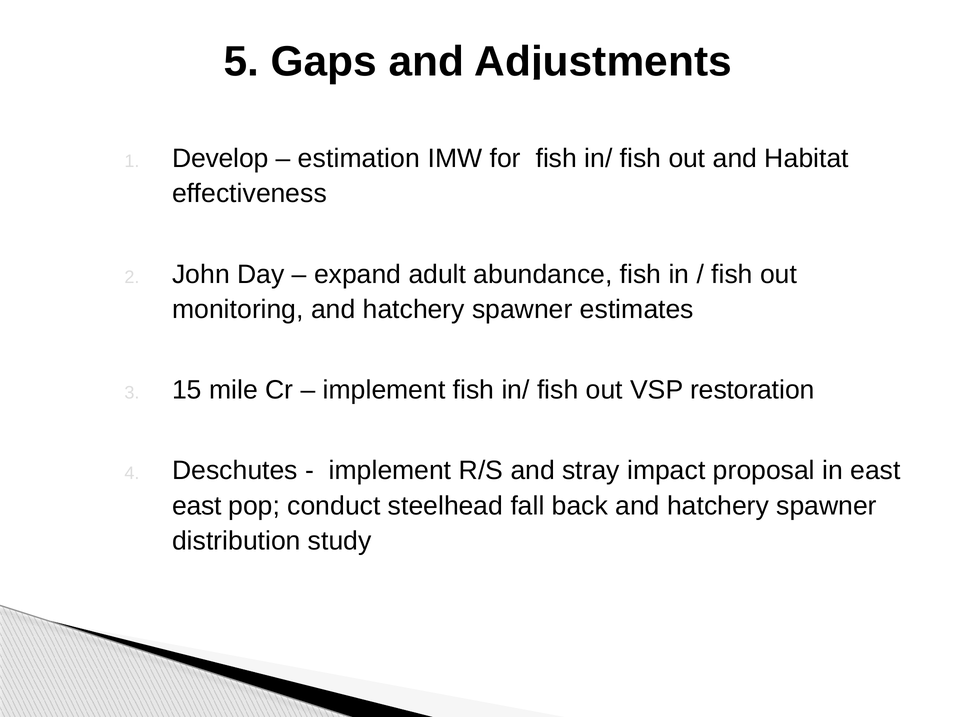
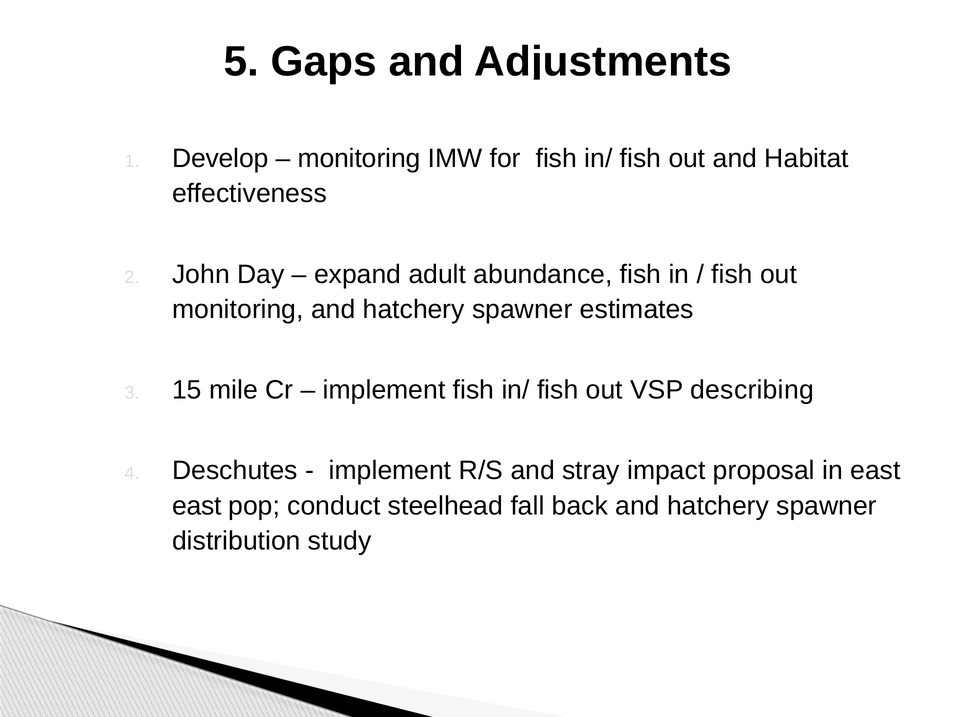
estimation at (359, 159): estimation -> monitoring
restoration: restoration -> describing
